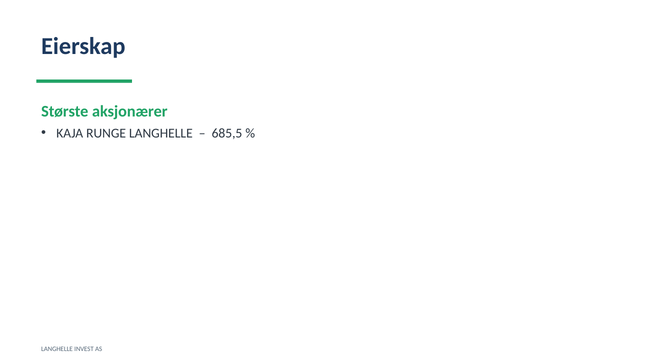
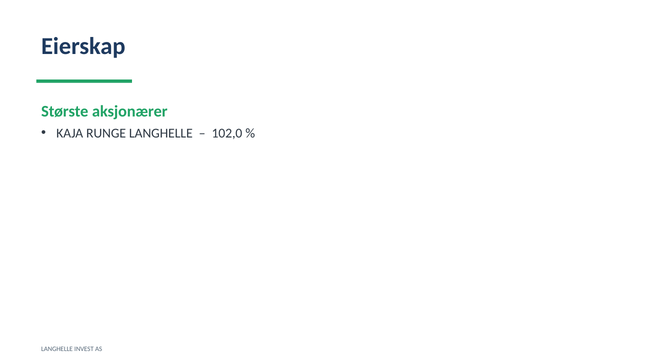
685,5: 685,5 -> 102,0
